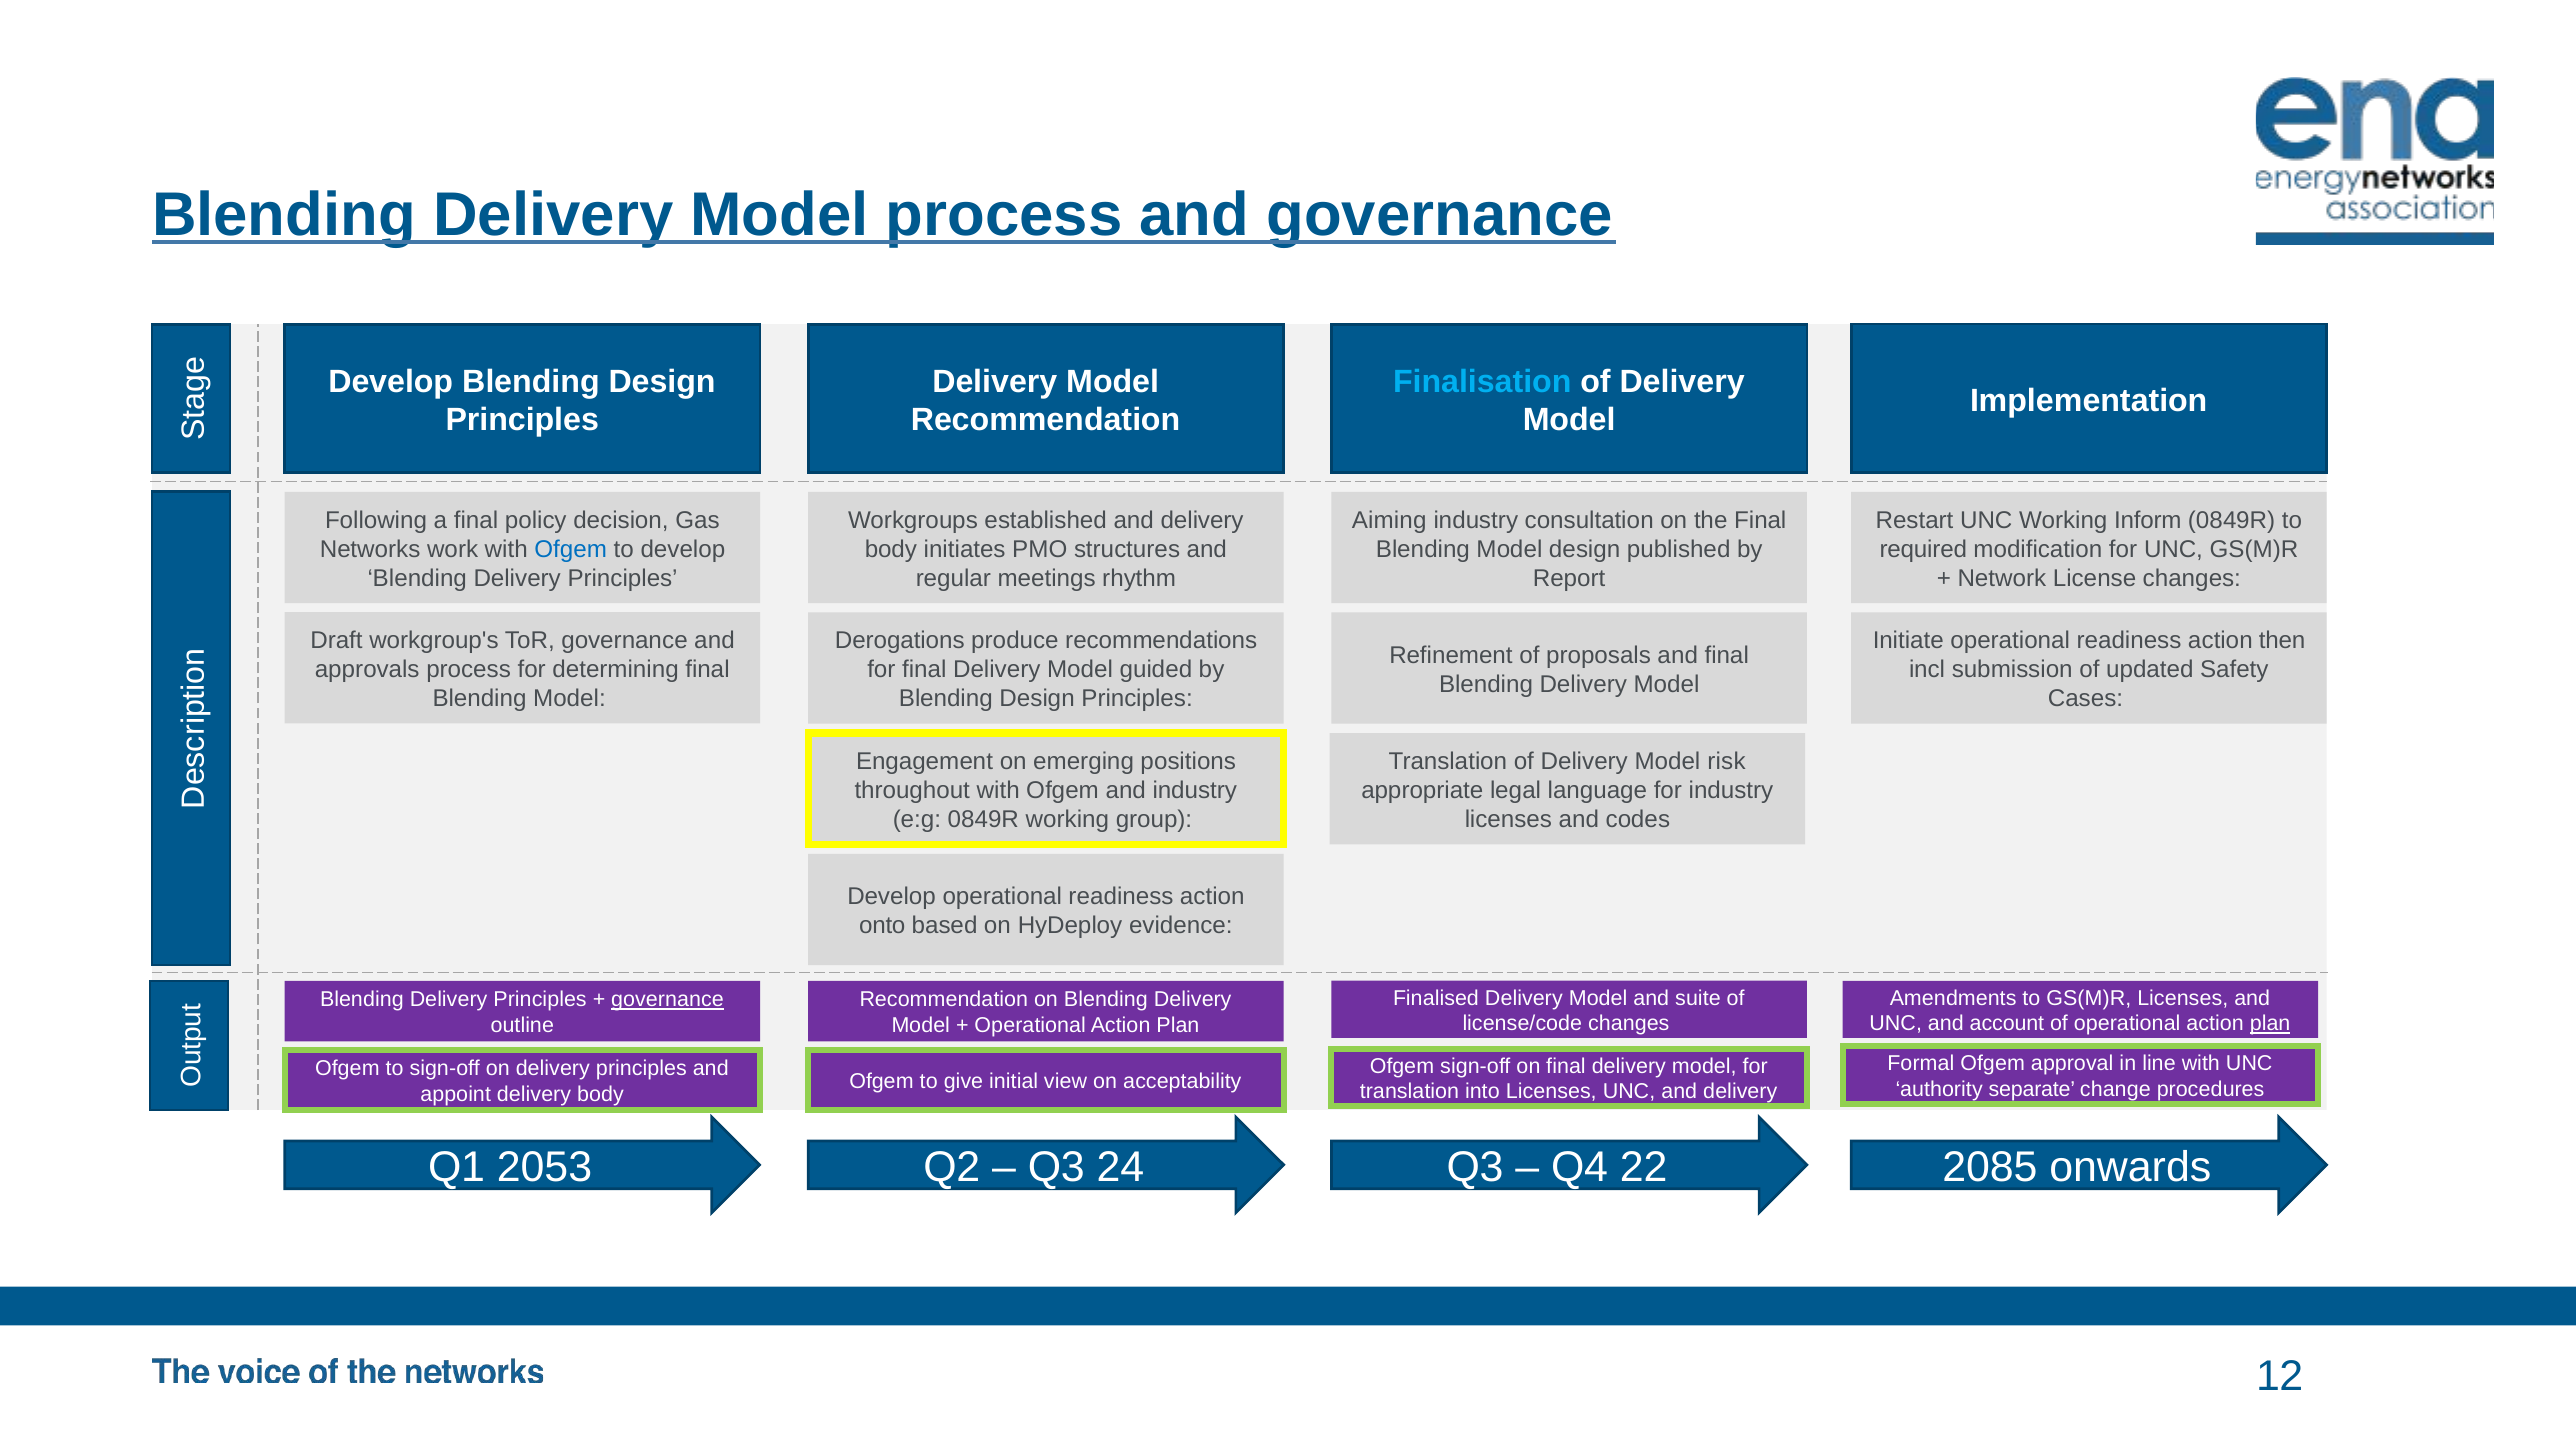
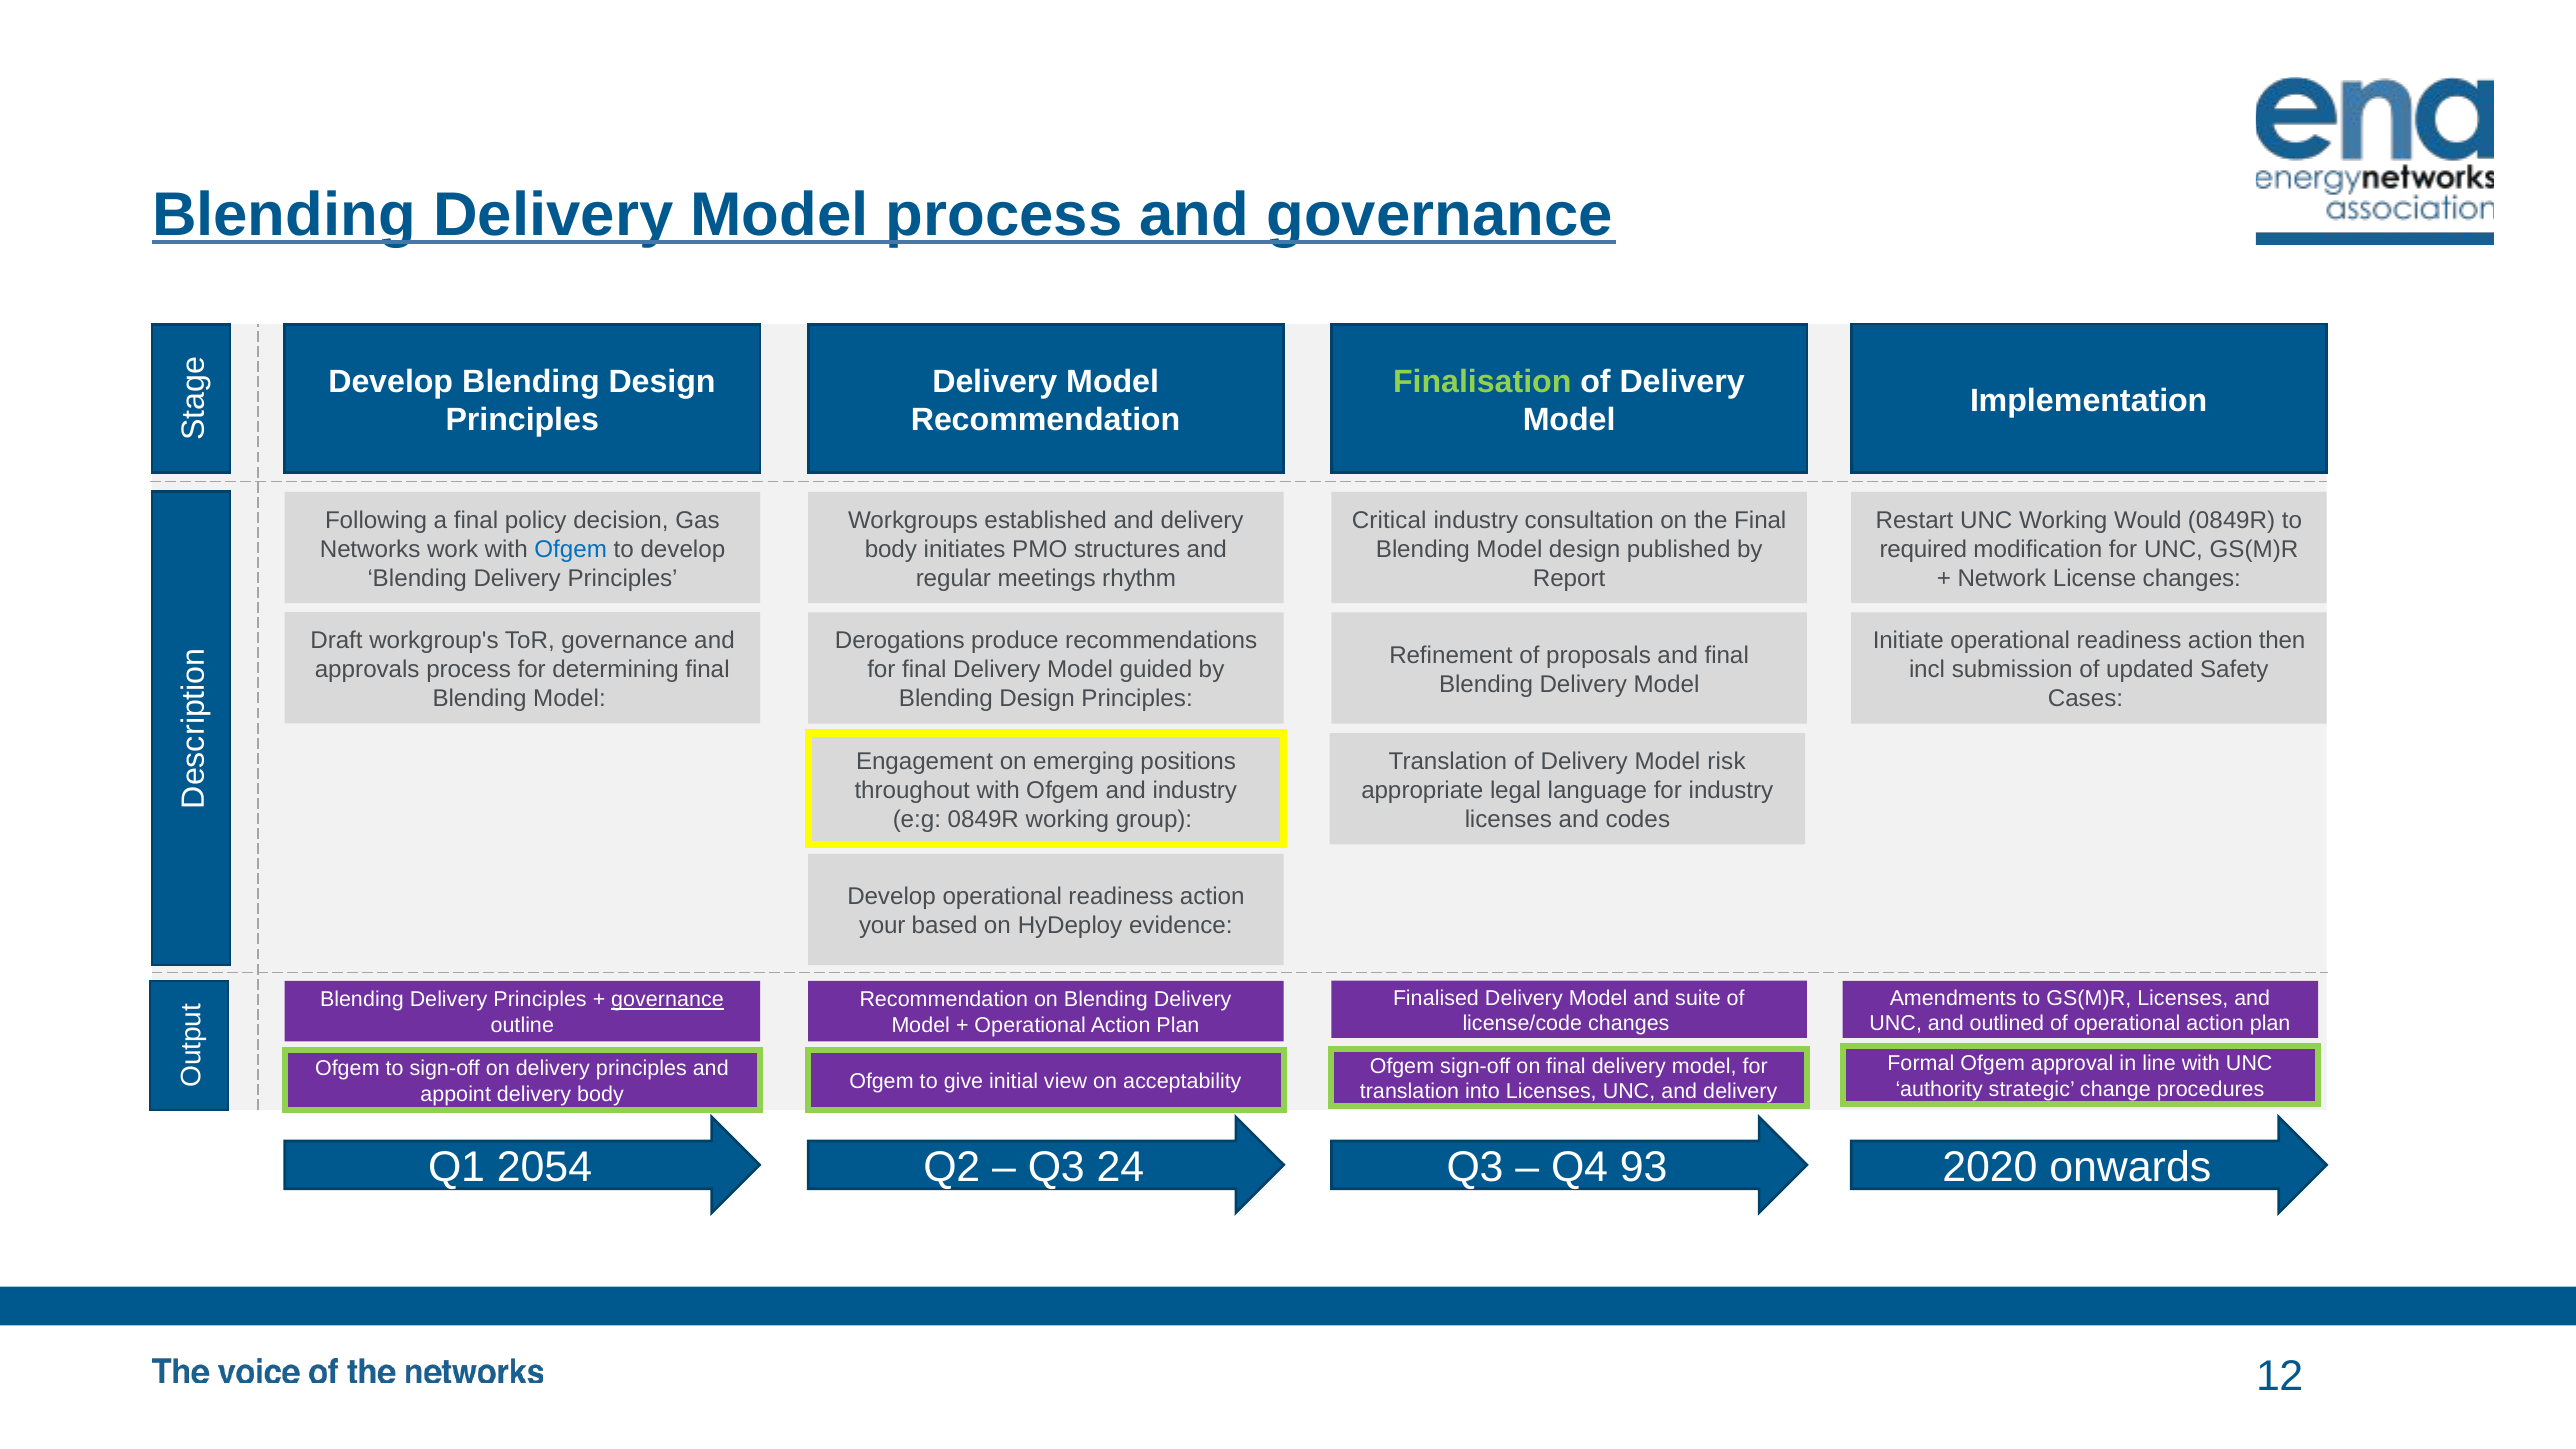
Finalisation colour: light blue -> light green
Aiming: Aiming -> Critical
Inform: Inform -> Would
onto: onto -> your
account: account -> outlined
plan at (2270, 1024) underline: present -> none
separate: separate -> strategic
2053: 2053 -> 2054
22: 22 -> 93
2085: 2085 -> 2020
